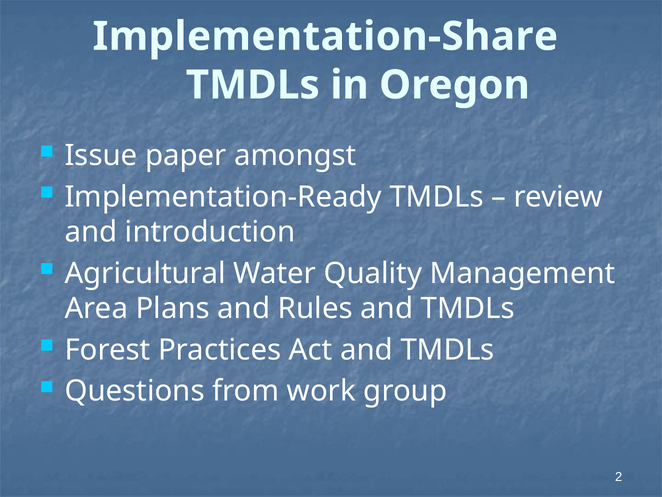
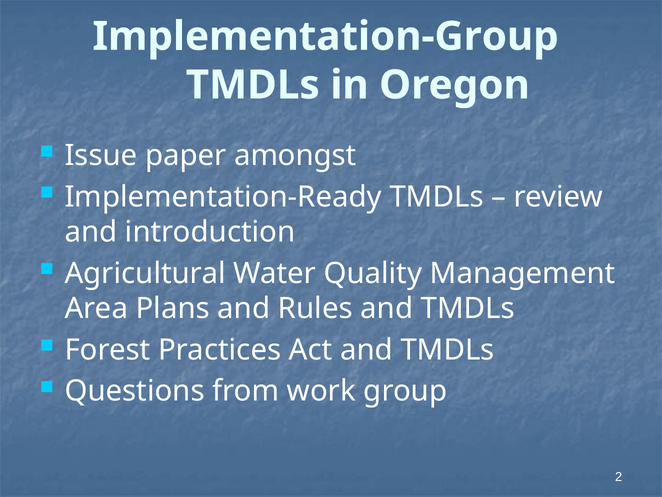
Implementation-Share: Implementation-Share -> Implementation-Group
